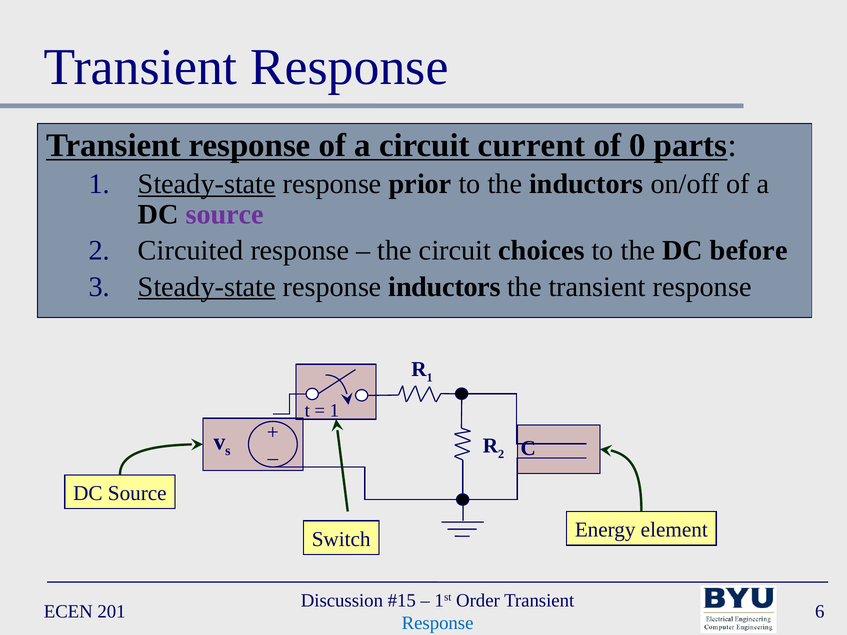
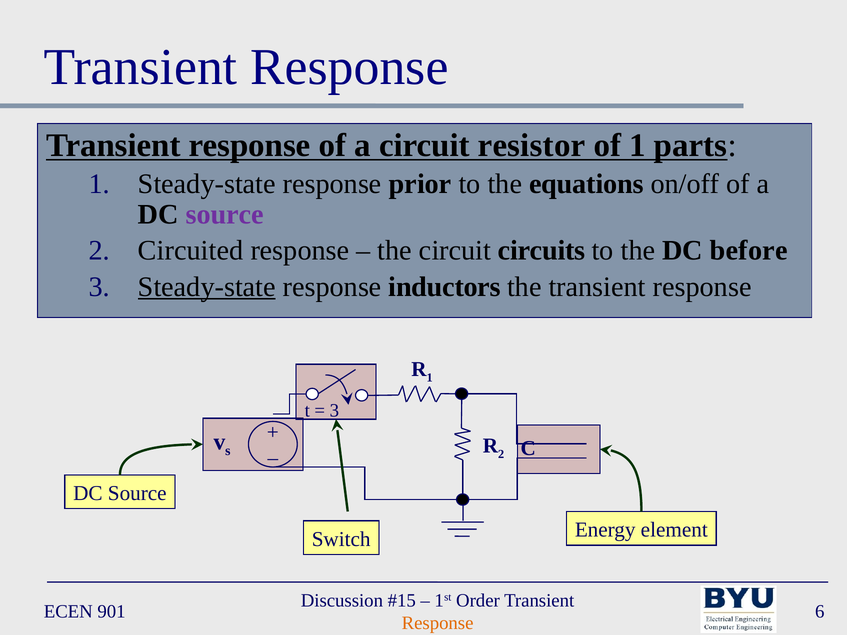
current: current -> resistor
of 0: 0 -> 1
Steady-state at (207, 184) underline: present -> none
the inductors: inductors -> equations
choices: choices -> circuits
1 at (334, 411): 1 -> 3
201: 201 -> 901
Response at (438, 623) colour: blue -> orange
